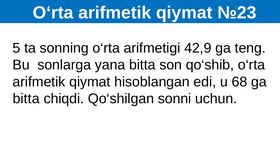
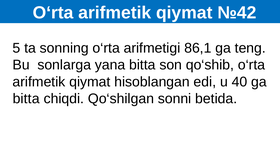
№23: №23 -> №42
42,9: 42,9 -> 86,1
68: 68 -> 40
uchun: uchun -> betida
